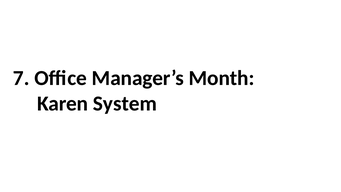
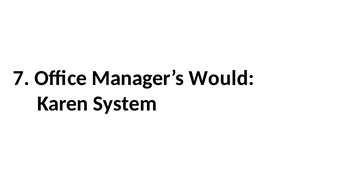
Month: Month -> Would
